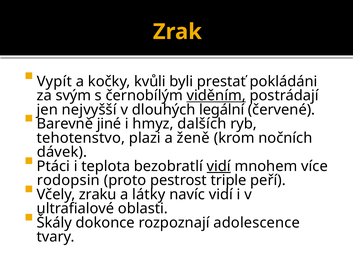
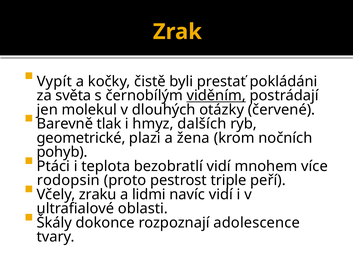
kvůli: kvůli -> čistě
svým: svým -> světa
nejvyšší: nejvyšší -> molekul
legální: legální -> otázky
jiné: jiné -> tlak
tehotenstvo: tehotenstvo -> geometrické
ženě: ženě -> žena
dávek: dávek -> pohyb
vidí at (219, 166) underline: present -> none
látky: látky -> lidmi
